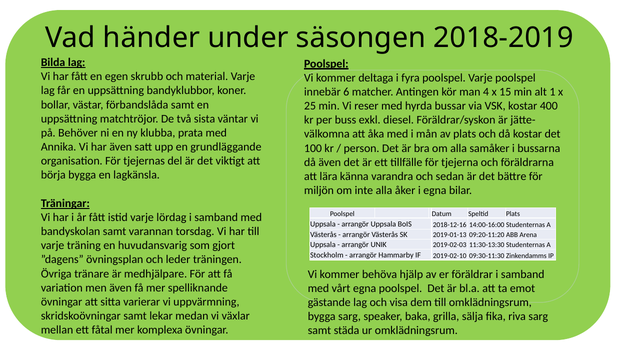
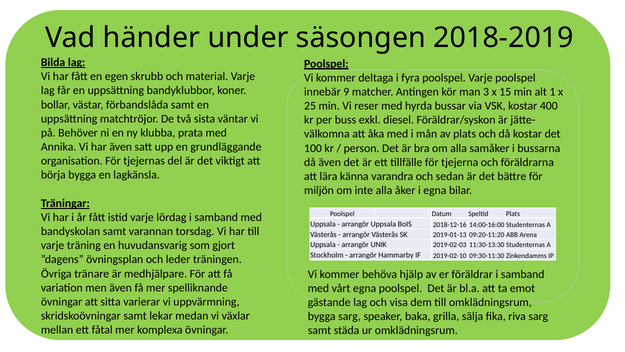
6: 6 -> 9
4: 4 -> 3
